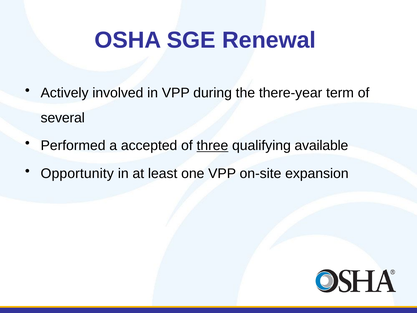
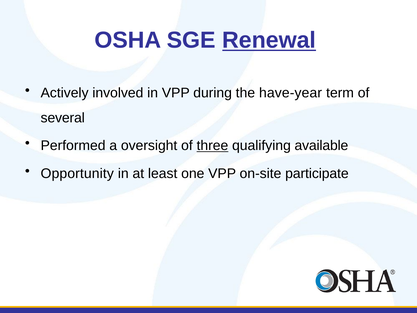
Renewal underline: none -> present
there-year: there-year -> have-year
accepted: accepted -> oversight
expansion: expansion -> participate
